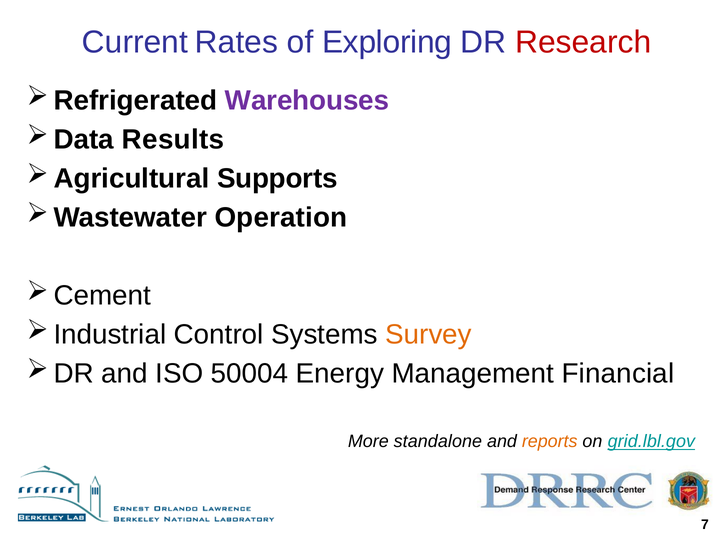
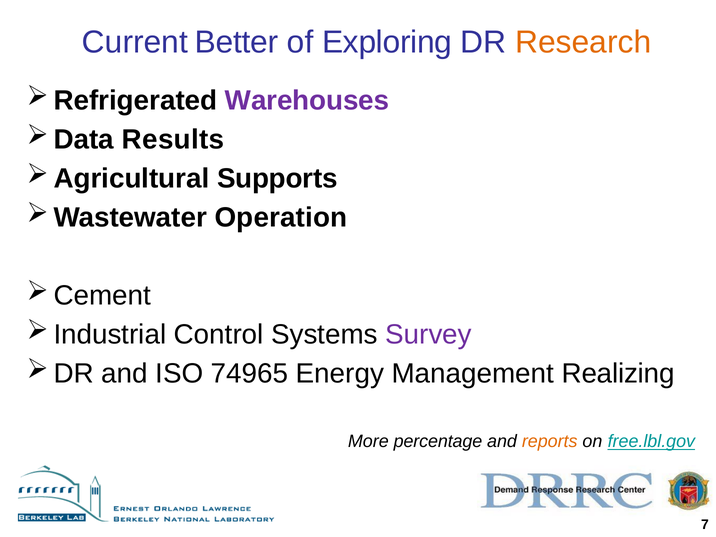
Rates: Rates -> Better
Research colour: red -> orange
Survey colour: orange -> purple
50004: 50004 -> 74965
Financial: Financial -> Realizing
standalone: standalone -> percentage
grid.lbl.gov: grid.lbl.gov -> free.lbl.gov
